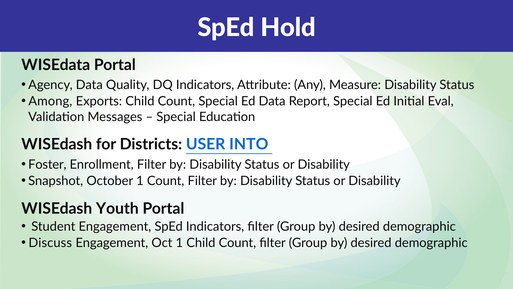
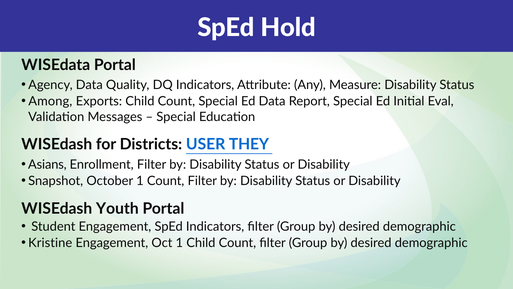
INTO: INTO -> THEY
Foster: Foster -> Asians
Discuss: Discuss -> Kristine
